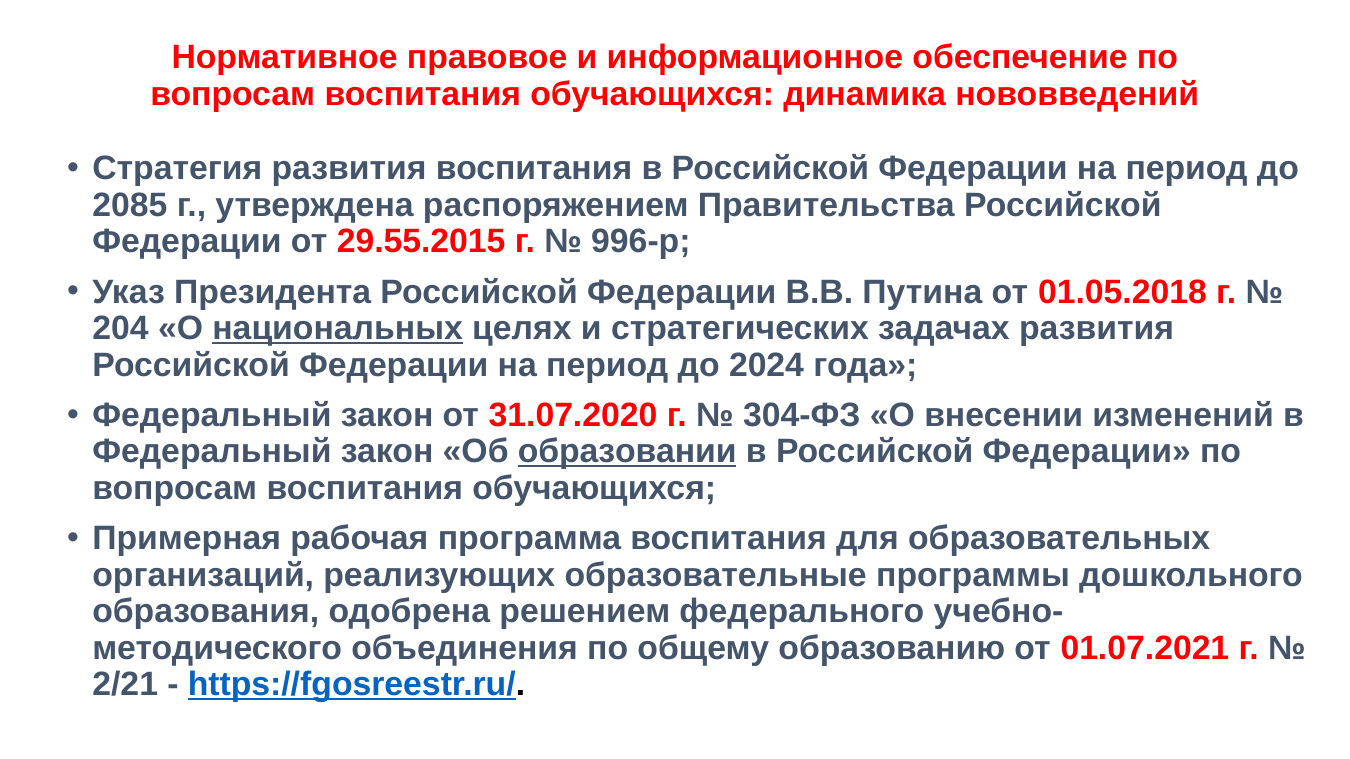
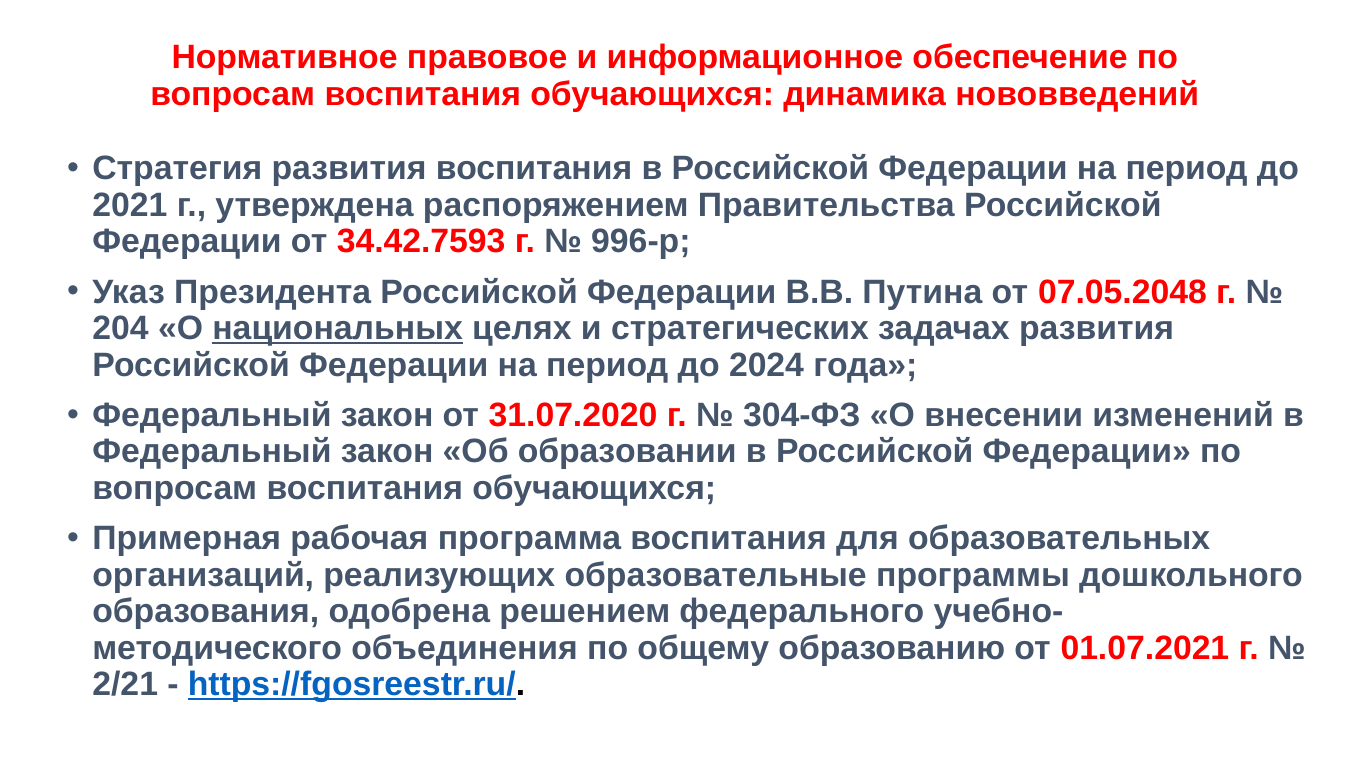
2085: 2085 -> 2021
29.55.2015: 29.55.2015 -> 34.42.7593
01.05.2018: 01.05.2018 -> 07.05.2048
образовании underline: present -> none
